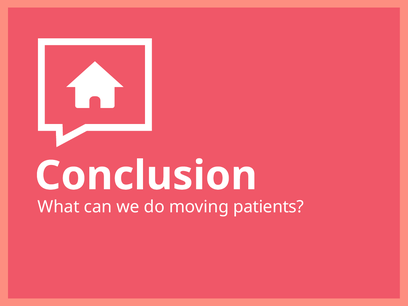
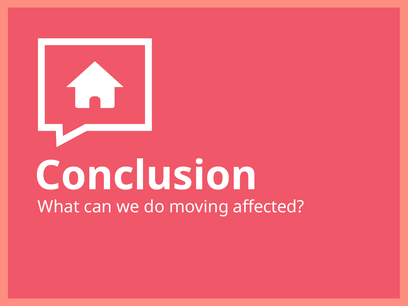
patients: patients -> affected
